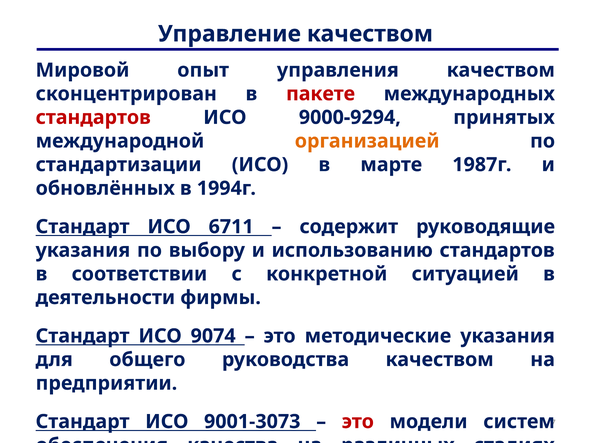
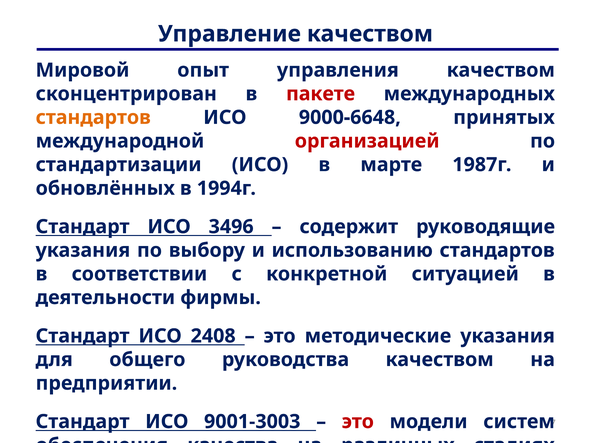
стандартов at (93, 117) colour: red -> orange
9000-9294: 9000-9294 -> 9000-6648
организацией colour: orange -> red
6711: 6711 -> 3496
9074: 9074 -> 2408
9001-3073: 9001-3073 -> 9001-3003
